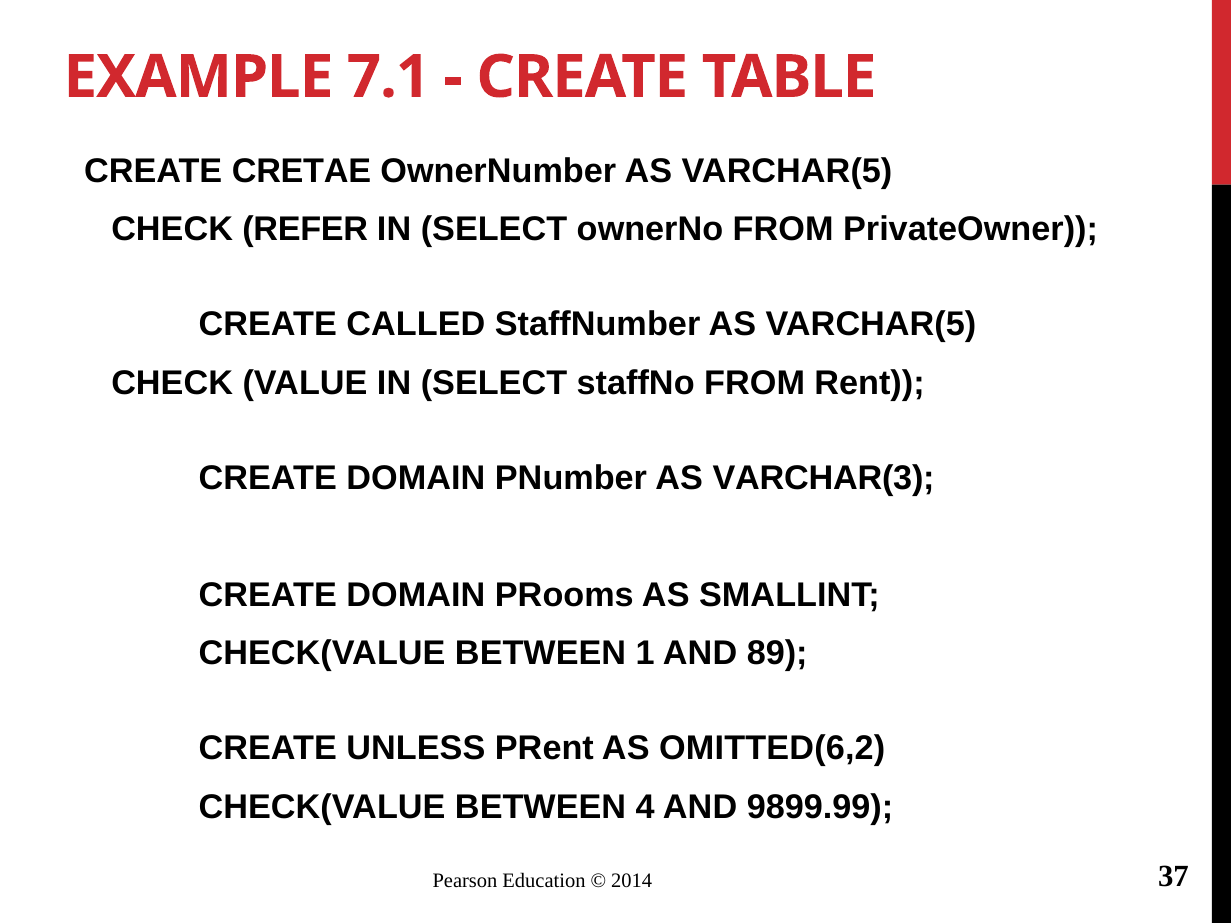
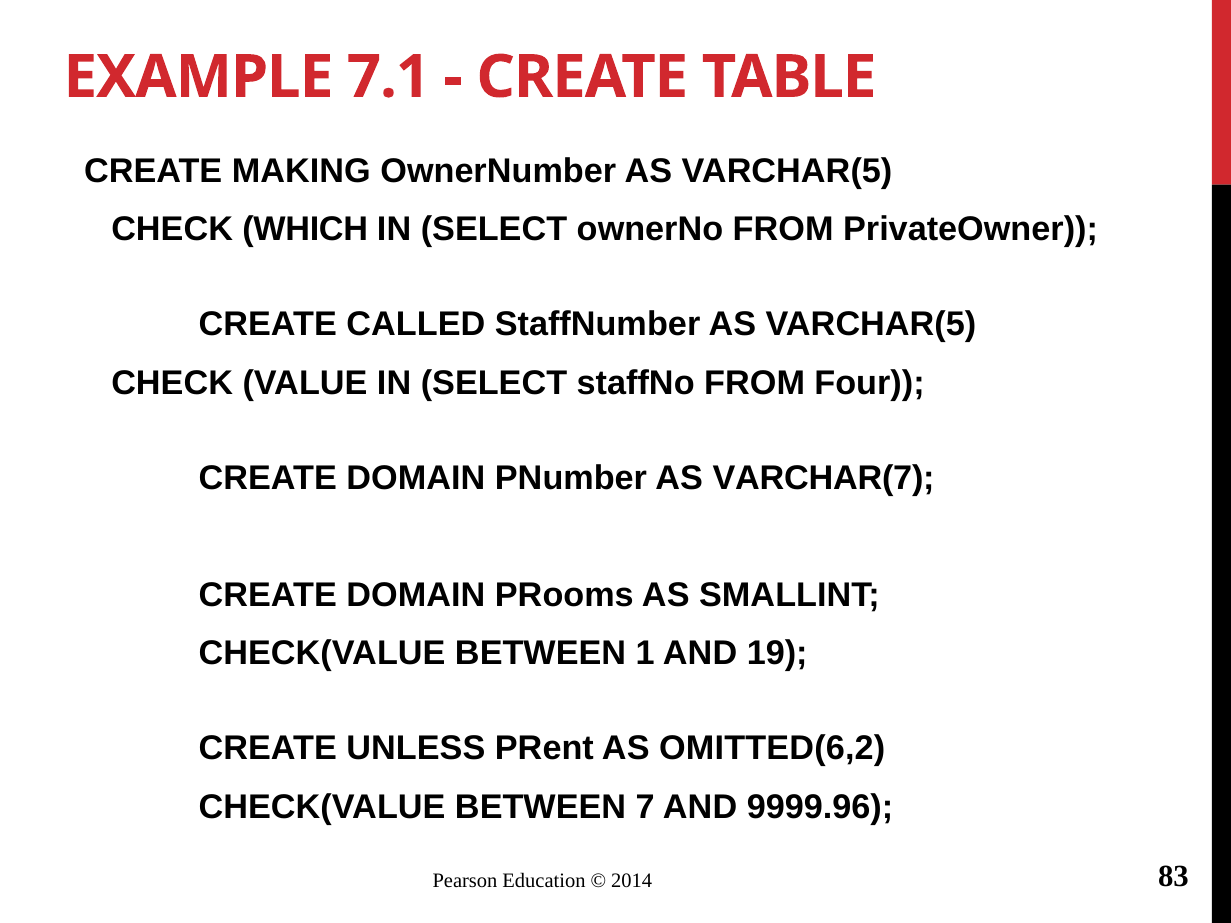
CRETAE: CRETAE -> MAKING
REFER: REFER -> WHICH
Rent: Rent -> Four
VARCHAR(3: VARCHAR(3 -> VARCHAR(7
89: 89 -> 19
4: 4 -> 7
9899.99: 9899.99 -> 9999.96
37: 37 -> 83
